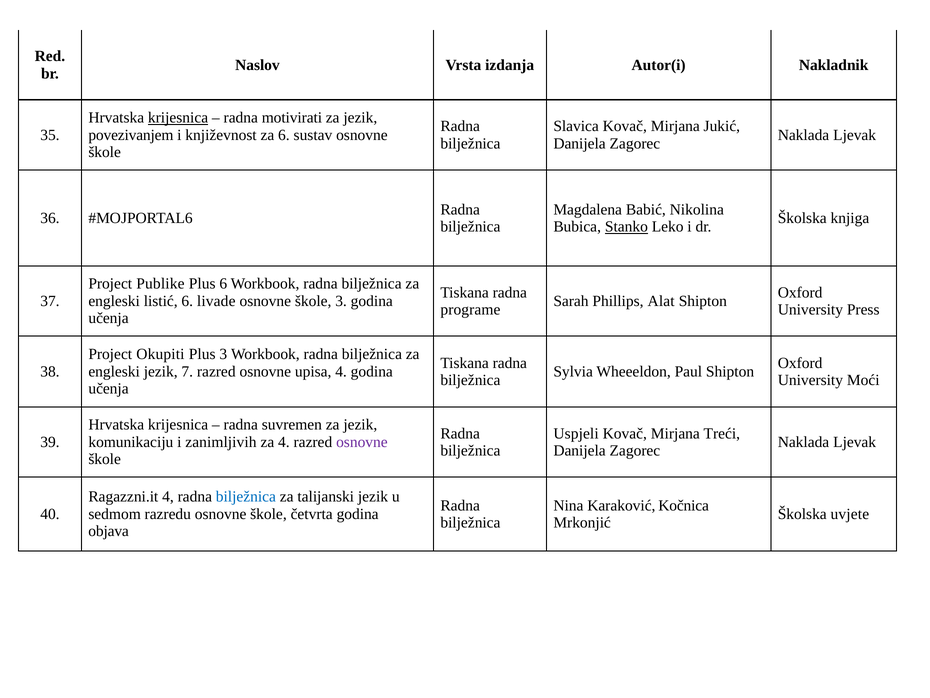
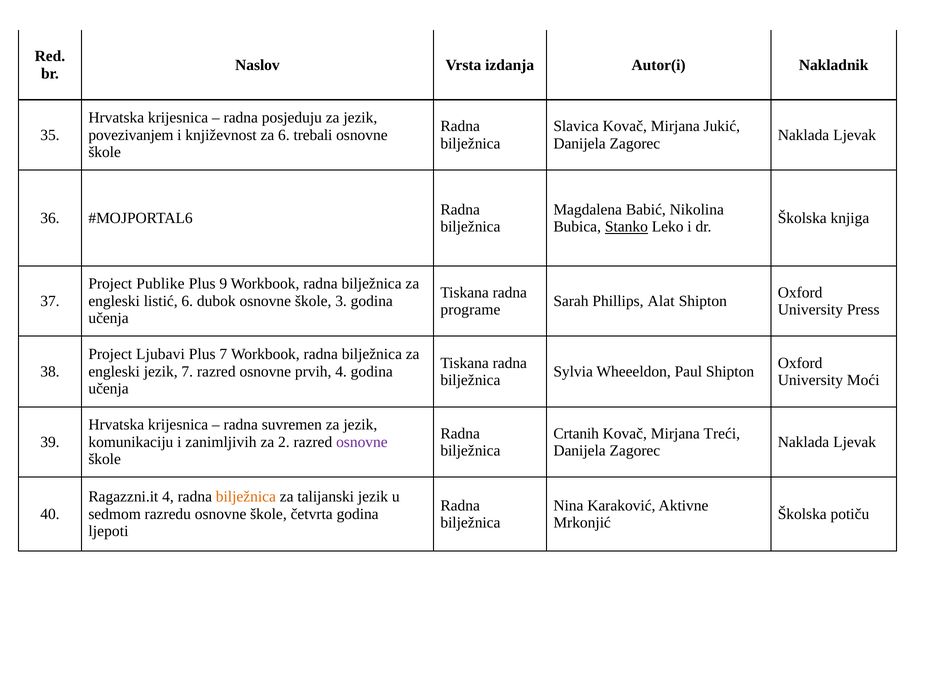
krijesnica at (178, 118) underline: present -> none
motivirati: motivirati -> posjeduju
sustav: sustav -> trebali
Plus 6: 6 -> 9
livade: livade -> dubok
Okupiti: Okupiti -> Ljubavi
Plus 3: 3 -> 7
upisa: upisa -> prvih
Uspjeli: Uspjeli -> Crtanih
za 4: 4 -> 2
bilježnica at (246, 496) colour: blue -> orange
Kočnica: Kočnica -> Aktivne
uvjete: uvjete -> potiču
objava: objava -> ljepoti
